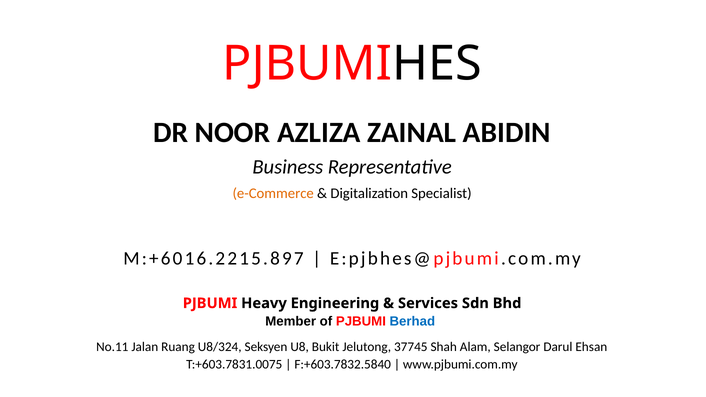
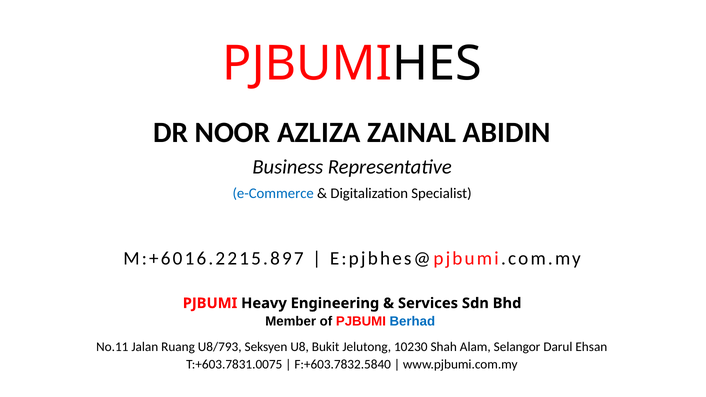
e-Commerce colour: orange -> blue
U8/324: U8/324 -> U8/793
37745: 37745 -> 10230
